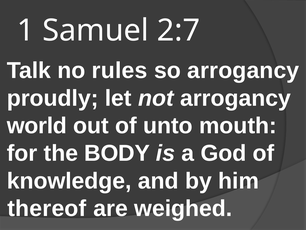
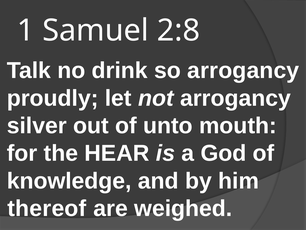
2:7: 2:7 -> 2:8
rules: rules -> drink
world: world -> silver
BODY: BODY -> HEAR
